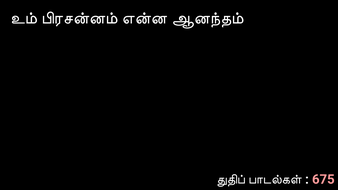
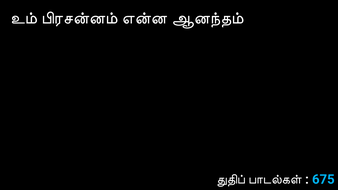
675 colour: pink -> light blue
